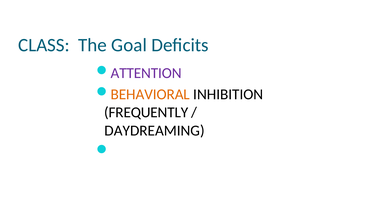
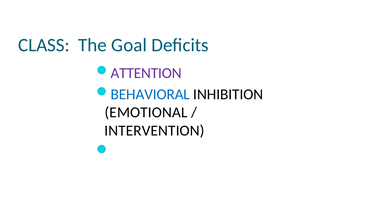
BEHAVIORAL colour: orange -> blue
FREQUENTLY at (146, 113): FREQUENTLY -> EMOTIONAL
DAYDREAMING: DAYDREAMING -> INTERVENTION
